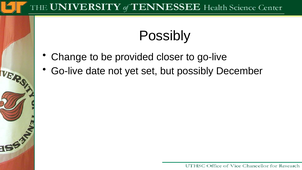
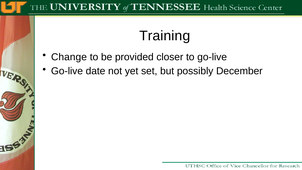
Possibly at (165, 36): Possibly -> Training
